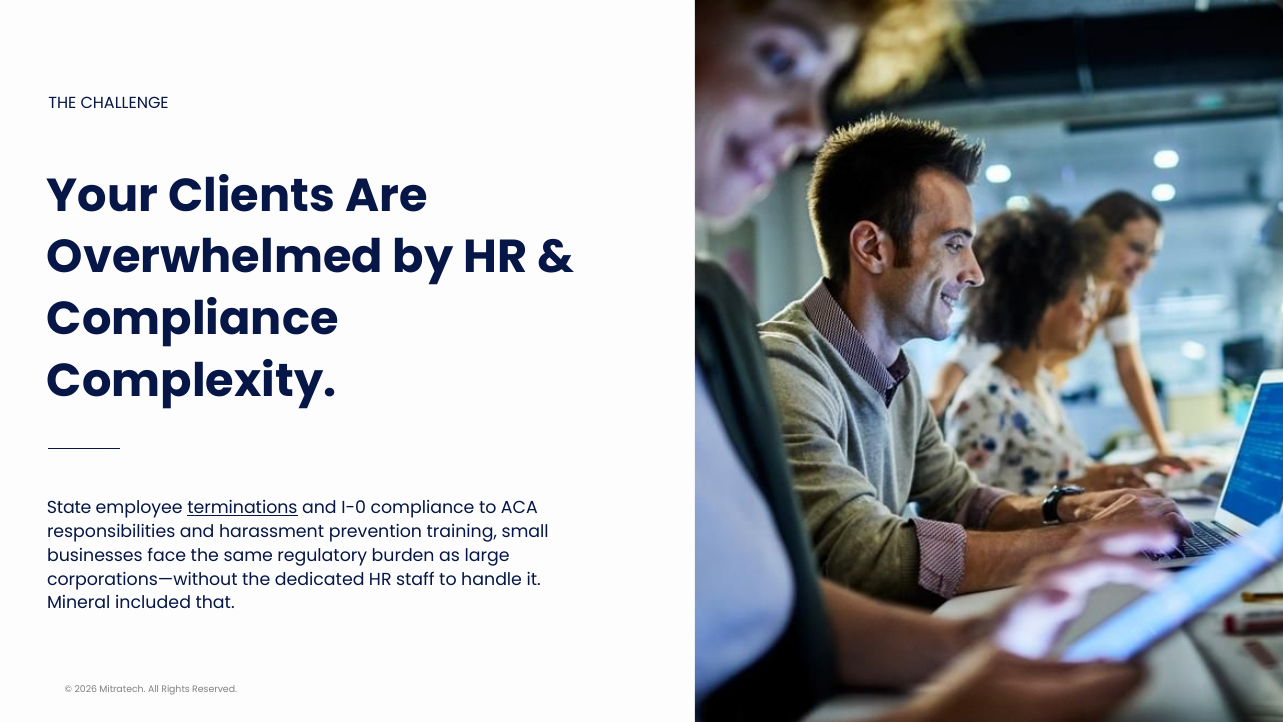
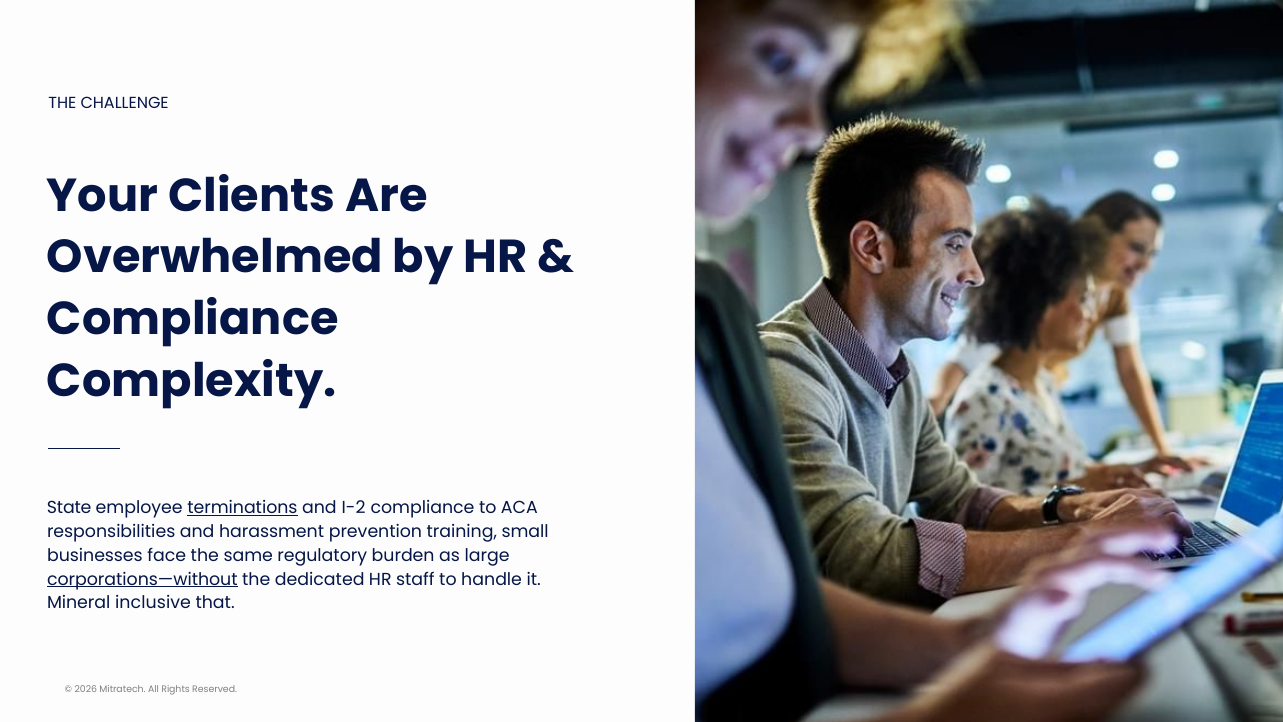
I-0: I-0 -> I-2
corporations—without underline: none -> present
included: included -> inclusive
